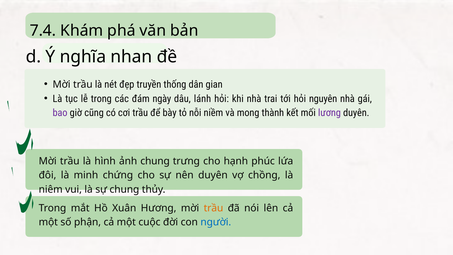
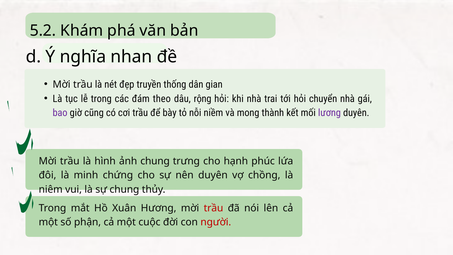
7.4: 7.4 -> 5.2
ngày: ngày -> theo
lánh: lánh -> rộng
nguyên: nguyên -> chuyển
trầu at (213, 208) colour: orange -> red
người colour: blue -> red
